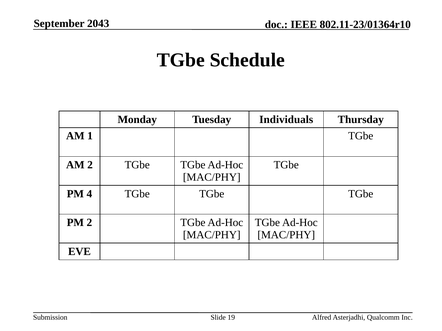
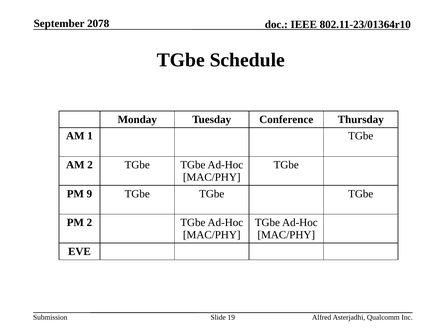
2043: 2043 -> 2078
Individuals: Individuals -> Conference
4: 4 -> 9
